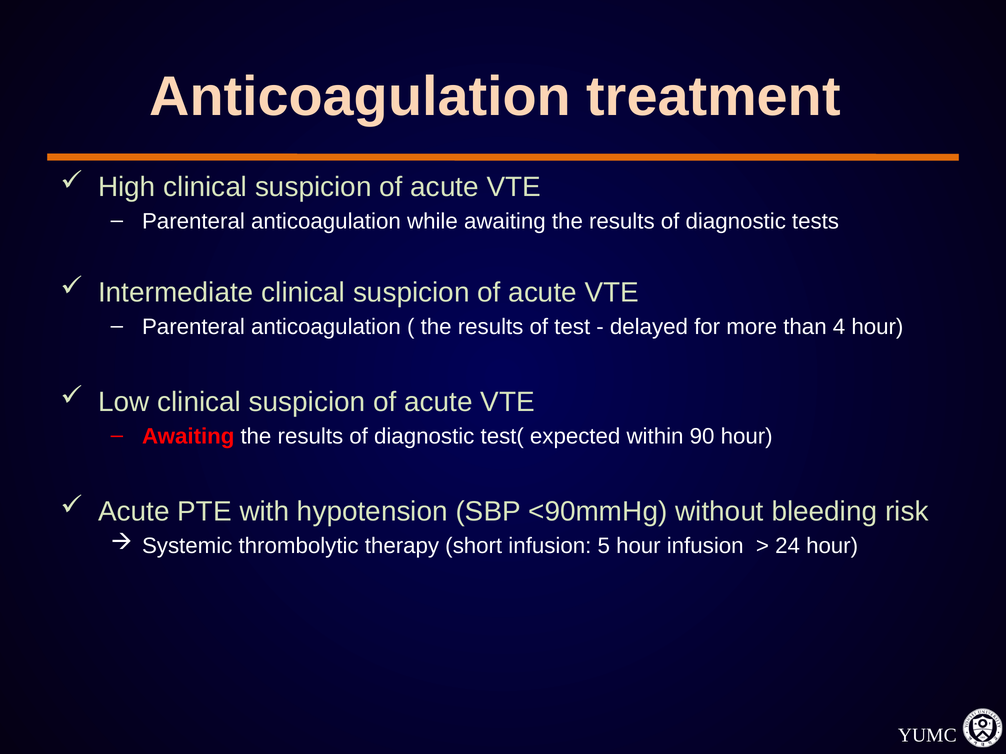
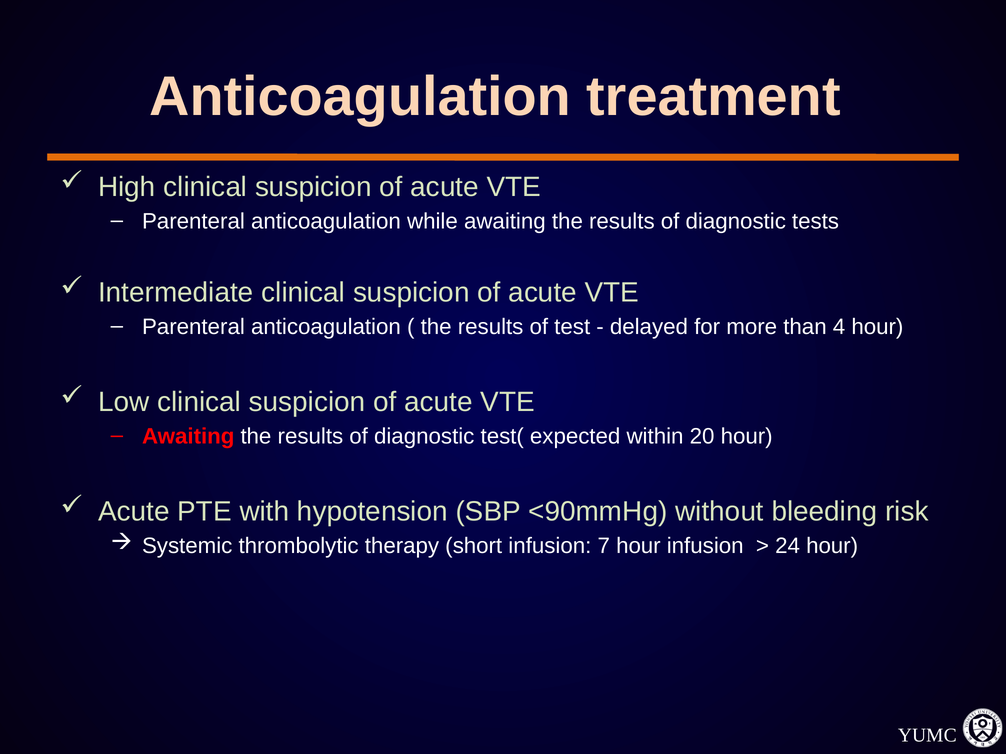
90: 90 -> 20
5: 5 -> 7
